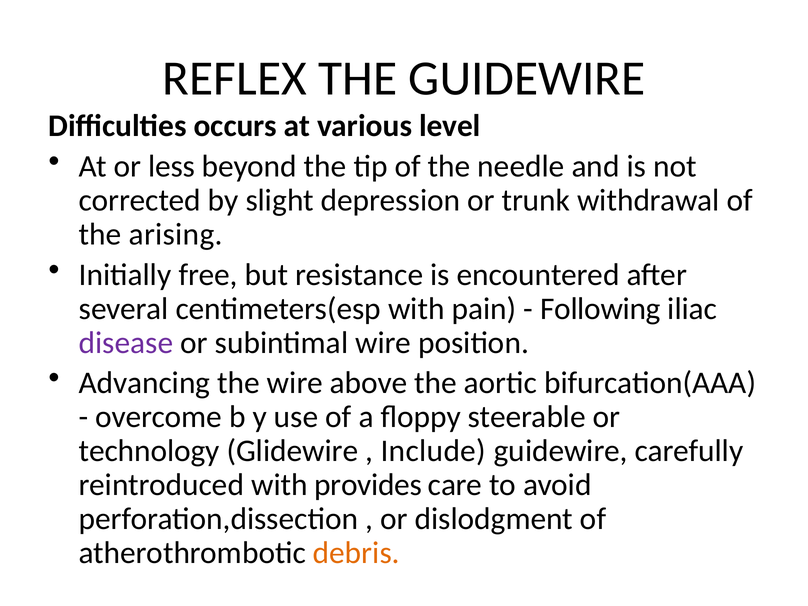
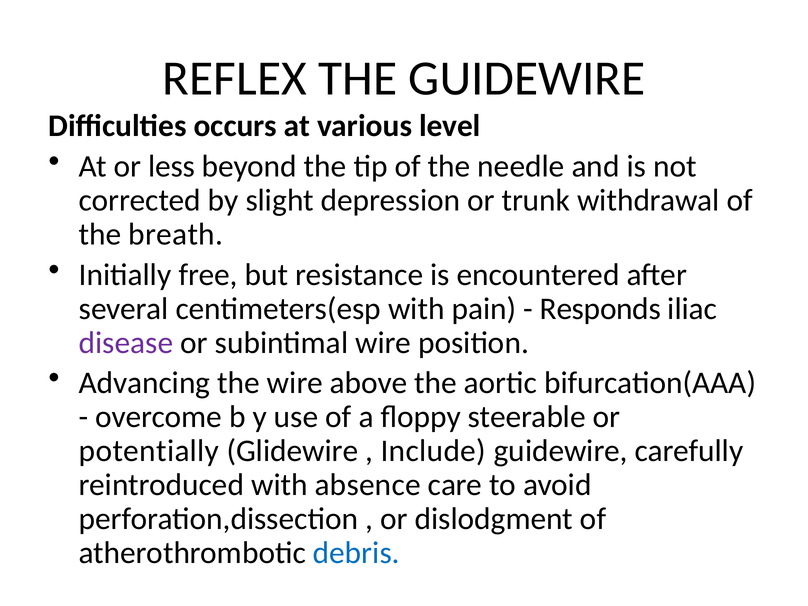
arising: arising -> breath
Following: Following -> Responds
technology: technology -> potentially
provides: provides -> absence
debris colour: orange -> blue
